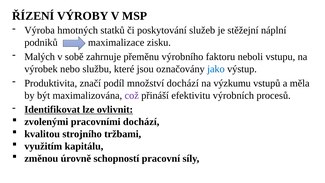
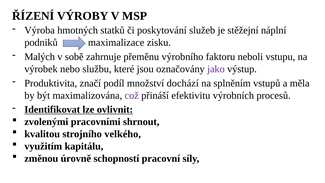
jako colour: blue -> purple
výzkumu: výzkumu -> splněním
pracovními dochází: dochází -> shrnout
tržbami: tržbami -> velkého
